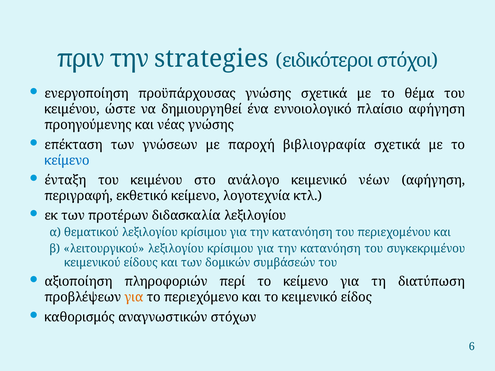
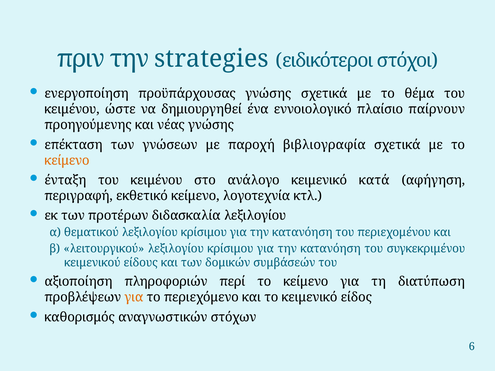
πλαίσιο αφήγηση: αφήγηση -> παίρνουν
κείμενο at (67, 160) colour: blue -> orange
νέων: νέων -> κατά
